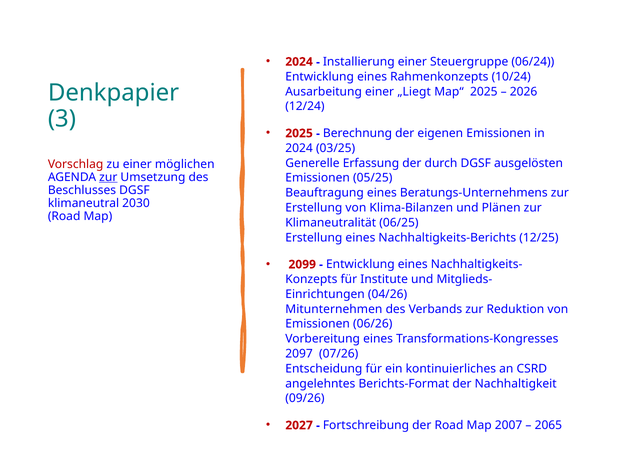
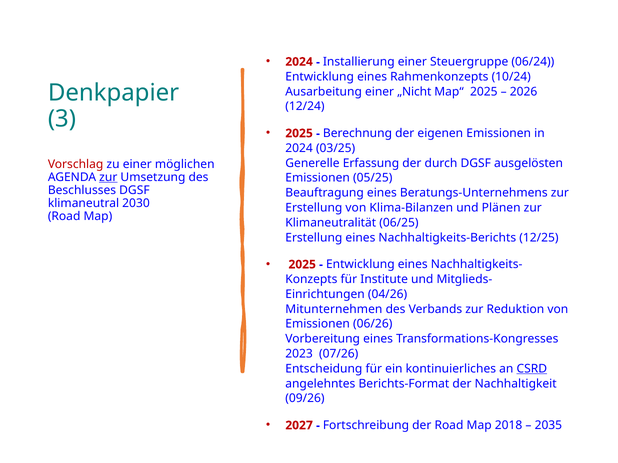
„Liegt: „Liegt -> „Nicht
2099 at (302, 265): 2099 -> 2025
2097: 2097 -> 2023
CSRD underline: none -> present
2007: 2007 -> 2018
2065: 2065 -> 2035
